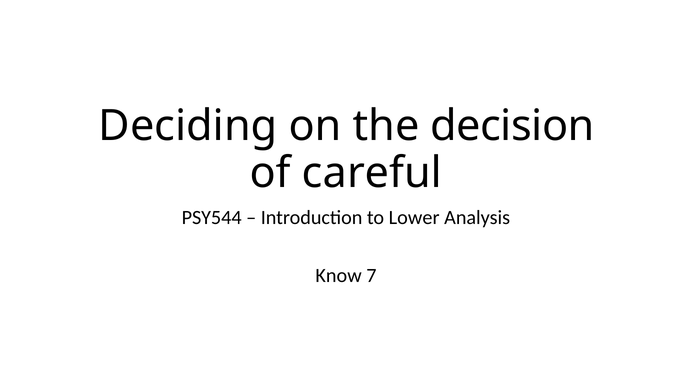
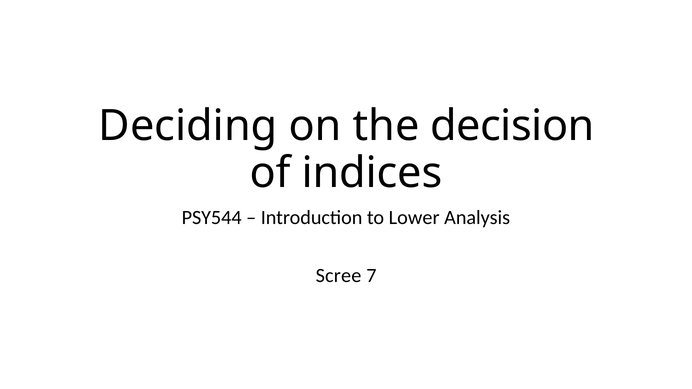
careful: careful -> indices
Know: Know -> Scree
